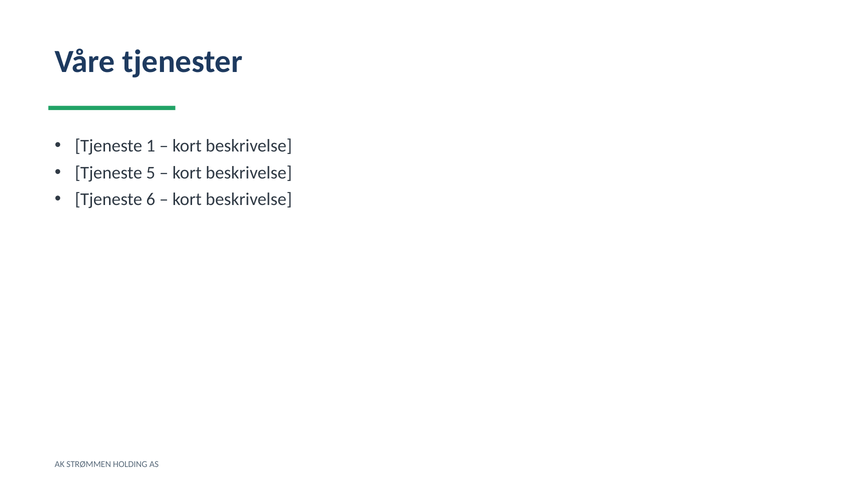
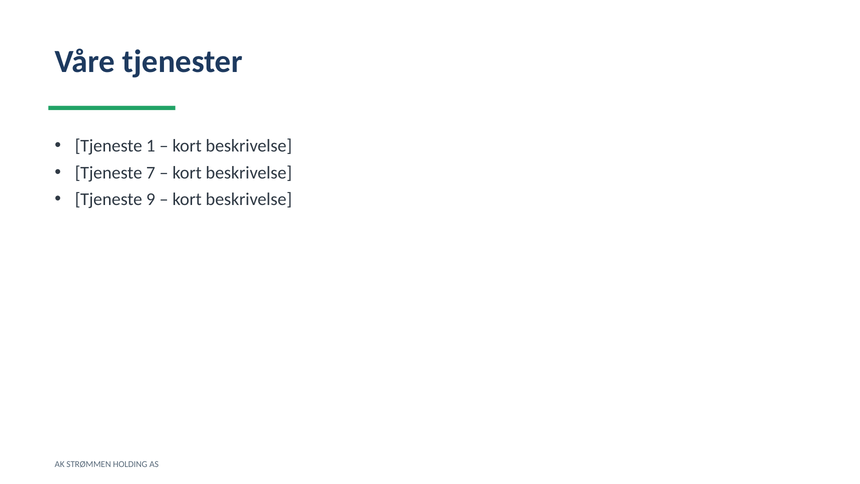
5: 5 -> 7
6: 6 -> 9
